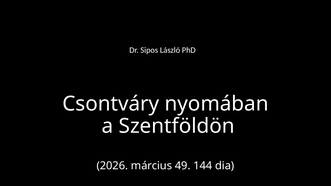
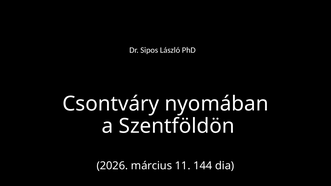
49: 49 -> 11
